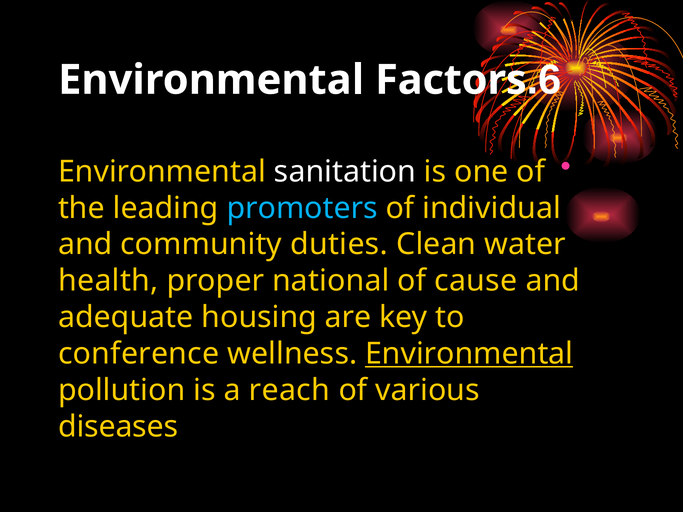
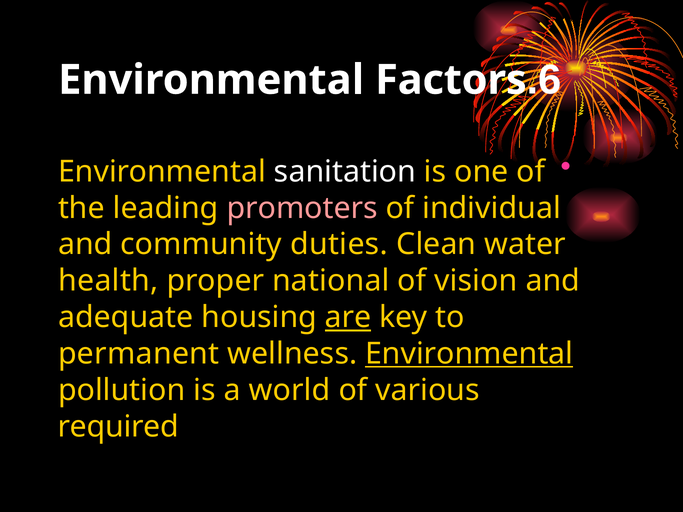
promoters colour: light blue -> pink
cause: cause -> vision
are underline: none -> present
conference: conference -> permanent
reach: reach -> world
diseases: diseases -> required
